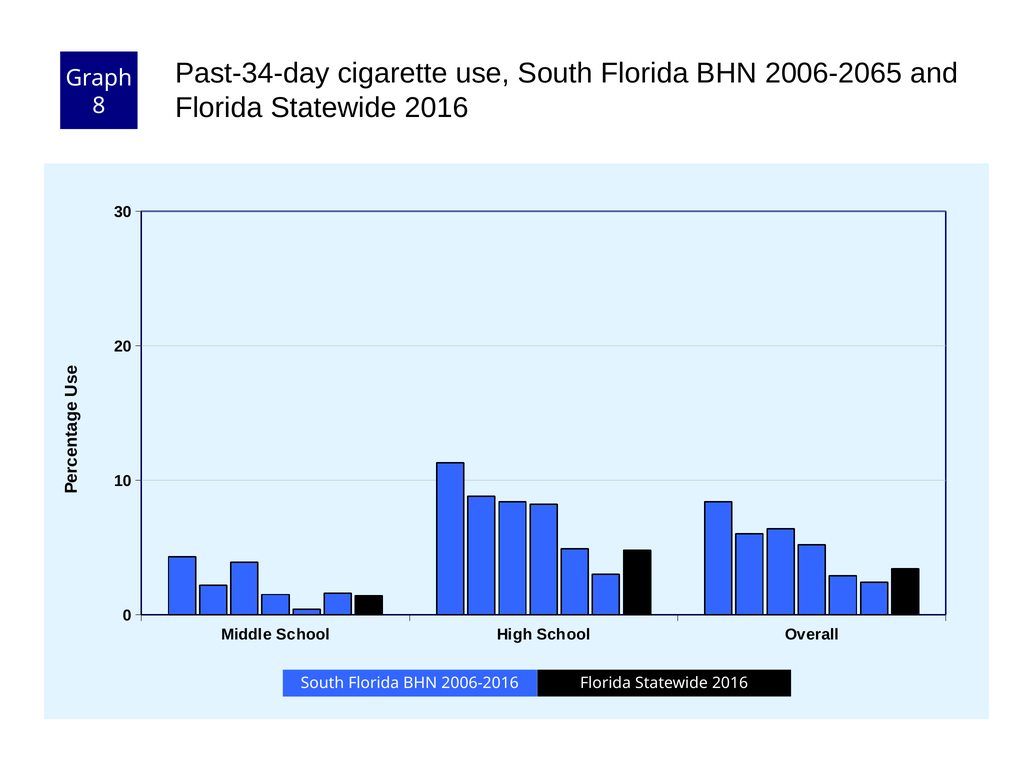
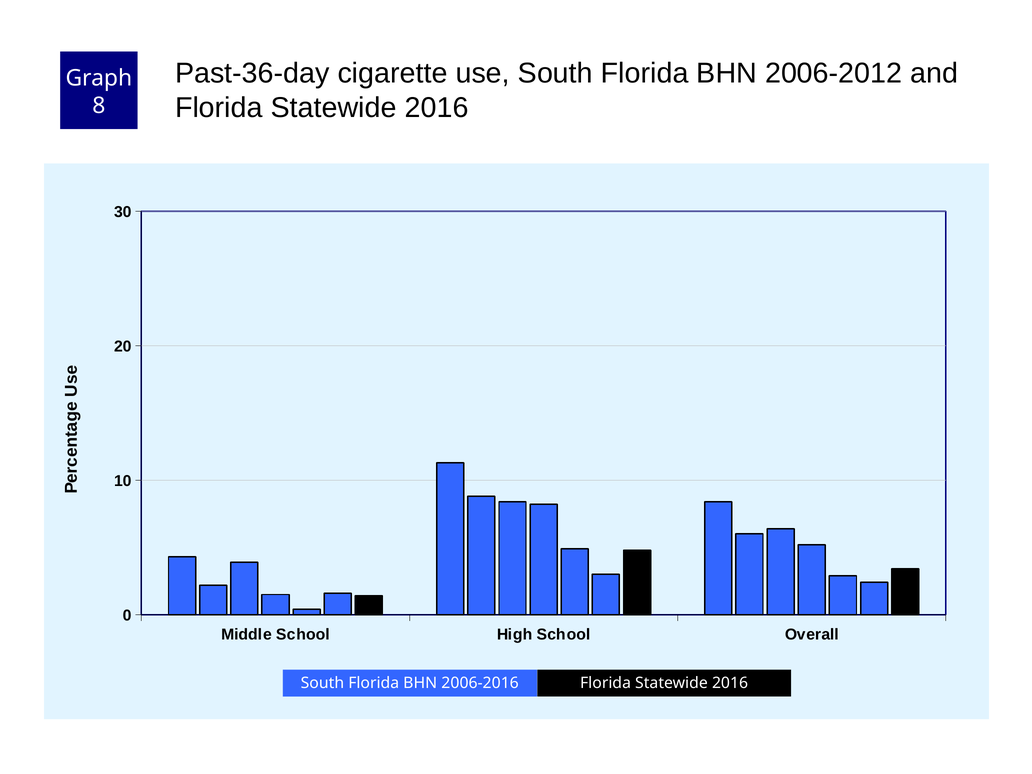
Past-34-day: Past-34-day -> Past-36-day
2006-2065: 2006-2065 -> 2006-2012
